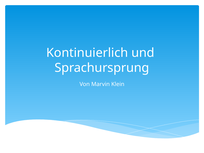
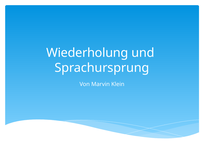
Kontinuierlich: Kontinuierlich -> Wiederholung
